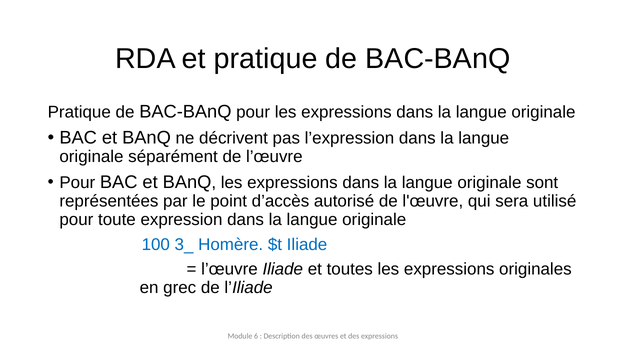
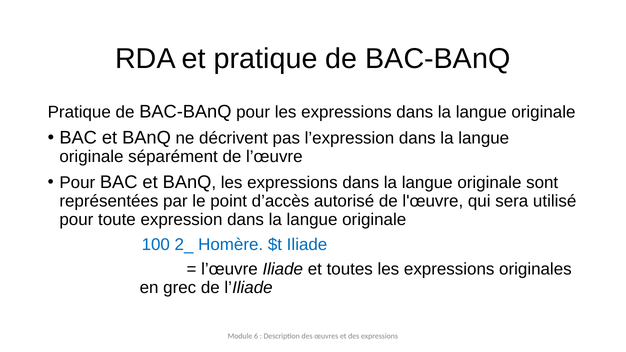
3_: 3_ -> 2_
